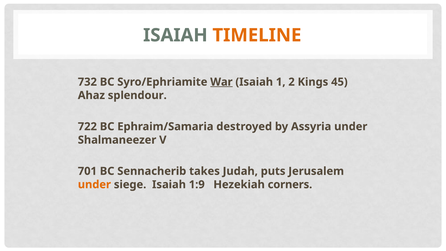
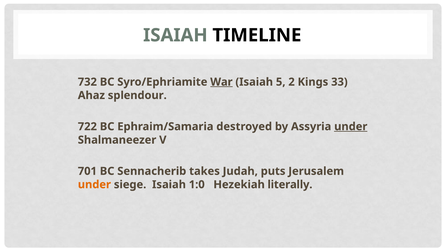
TIMELINE colour: orange -> black
1: 1 -> 5
45: 45 -> 33
under at (351, 126) underline: none -> present
1:9: 1:9 -> 1:0
corners: corners -> literally
